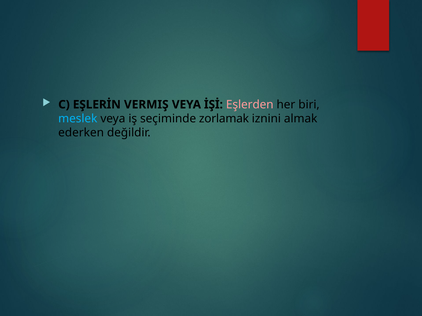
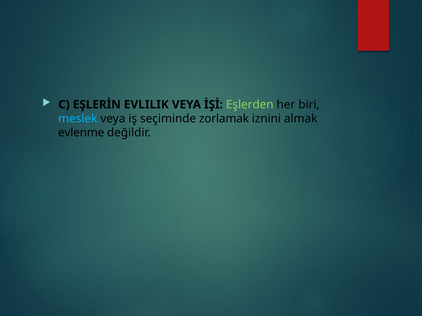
VERMIŞ: VERMIŞ -> EVLILIK
Eşlerden colour: pink -> light green
ederken: ederken -> evlenme
